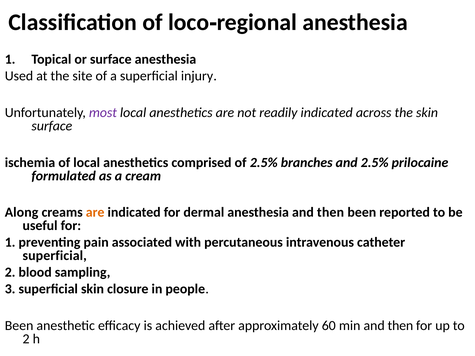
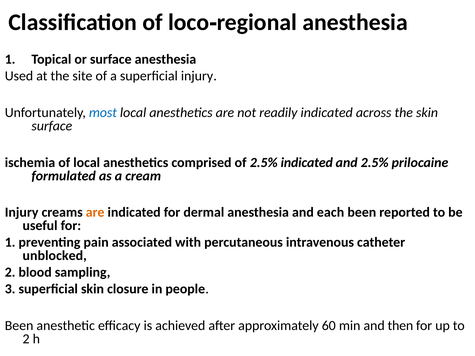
most colour: purple -> blue
2.5% branches: branches -> indicated
Along at (22, 213): Along -> Injury
anesthesia and then: then -> each
superficial at (55, 256): superficial -> unblocked
